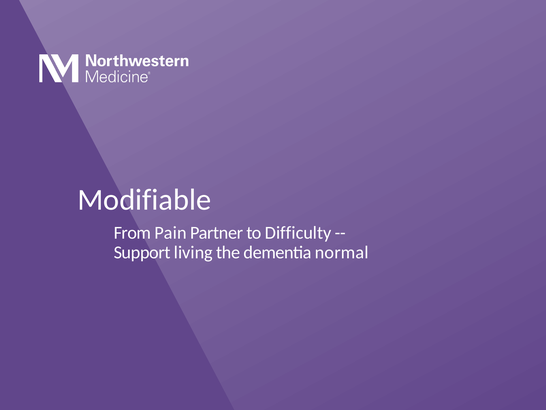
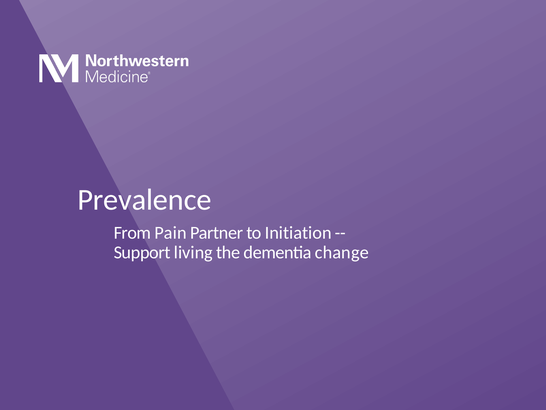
Modifiable: Modifiable -> Prevalence
Difficulty: Difficulty -> Initiation
normal: normal -> change
